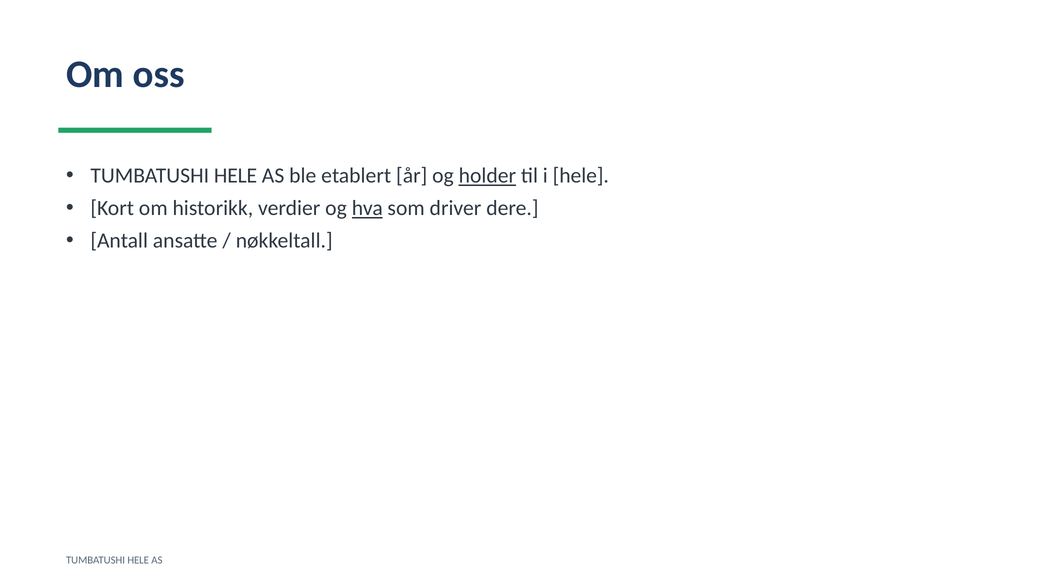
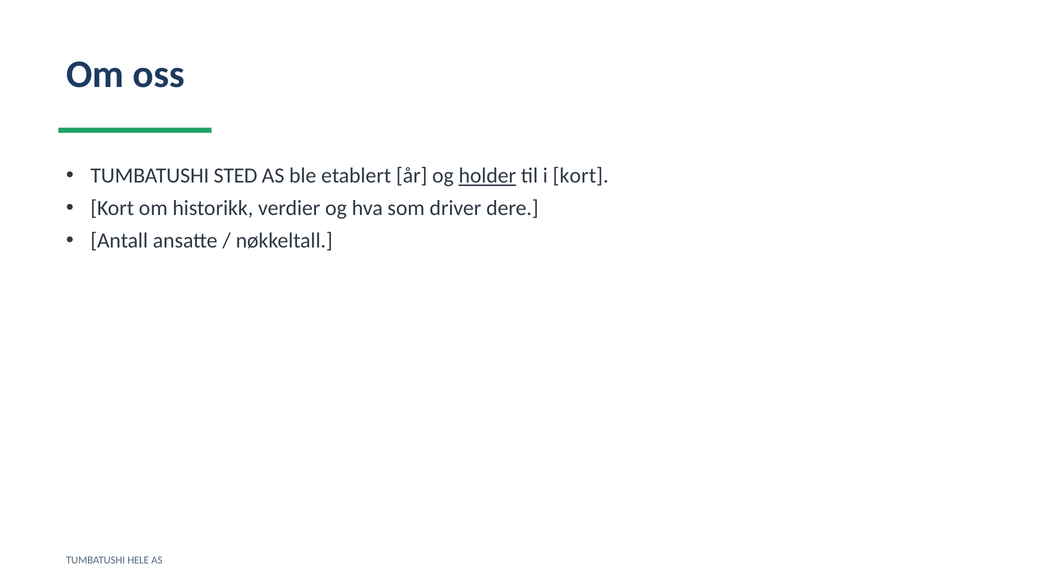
HELE at (236, 176): HELE -> STED
i hele: hele -> kort
hva underline: present -> none
